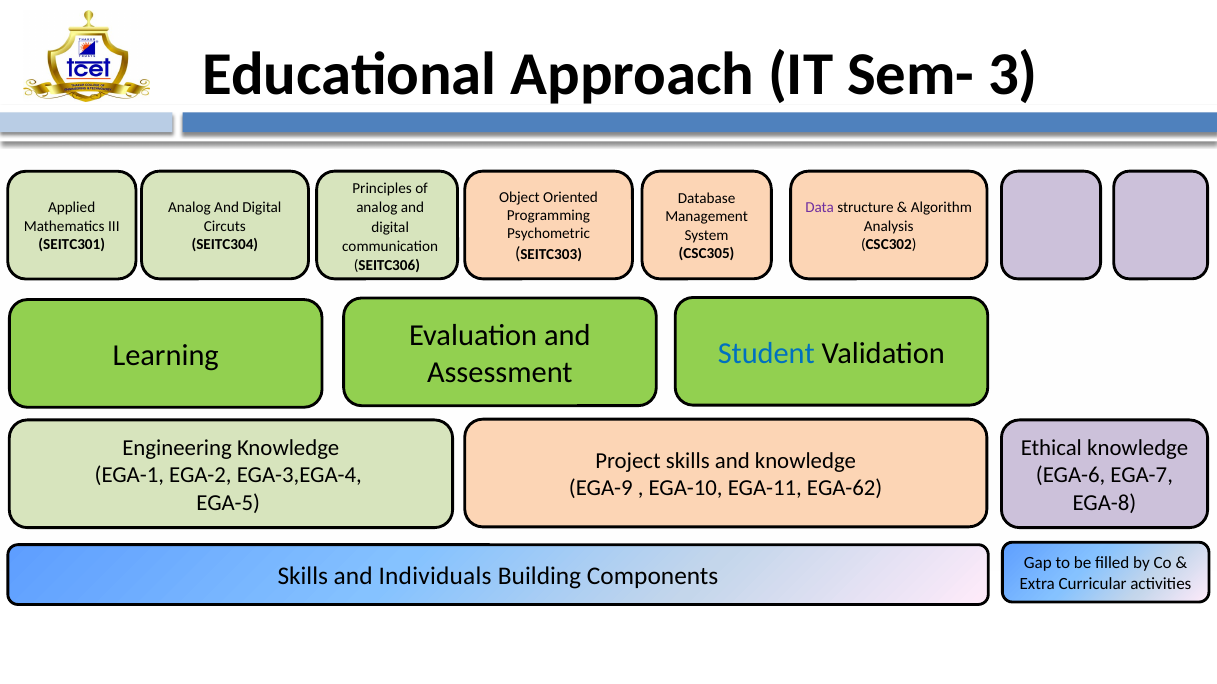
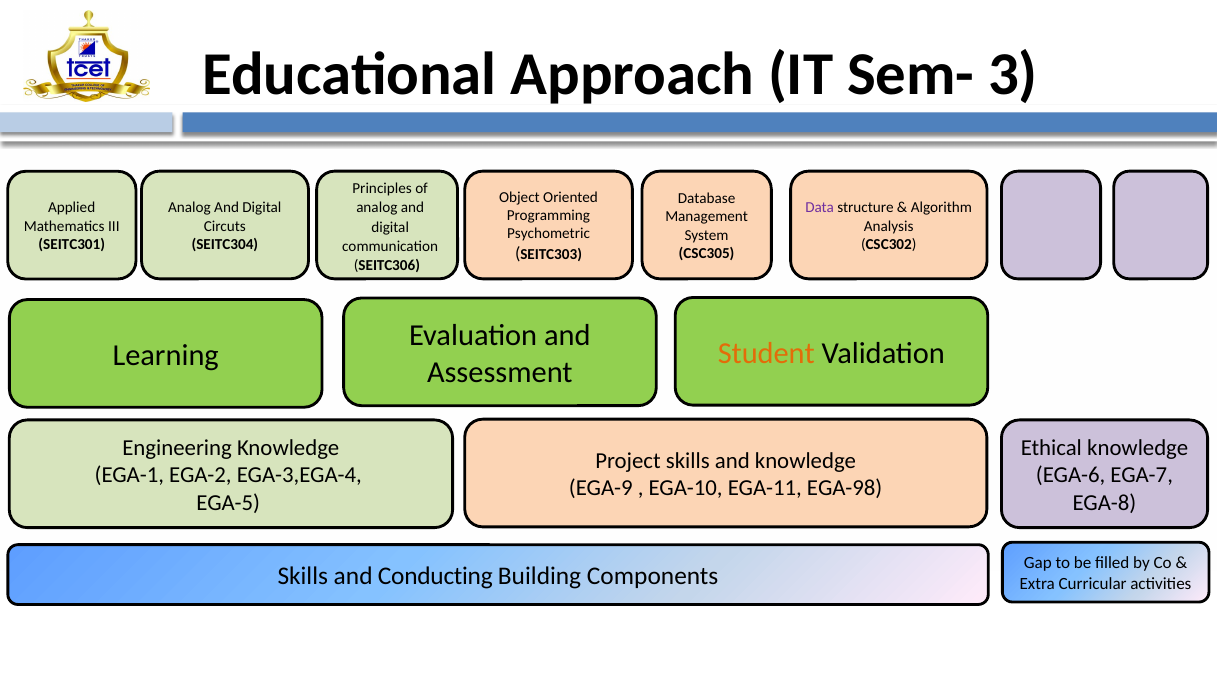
Student colour: blue -> orange
EGA-62: EGA-62 -> EGA-98
Individuals: Individuals -> Conducting
